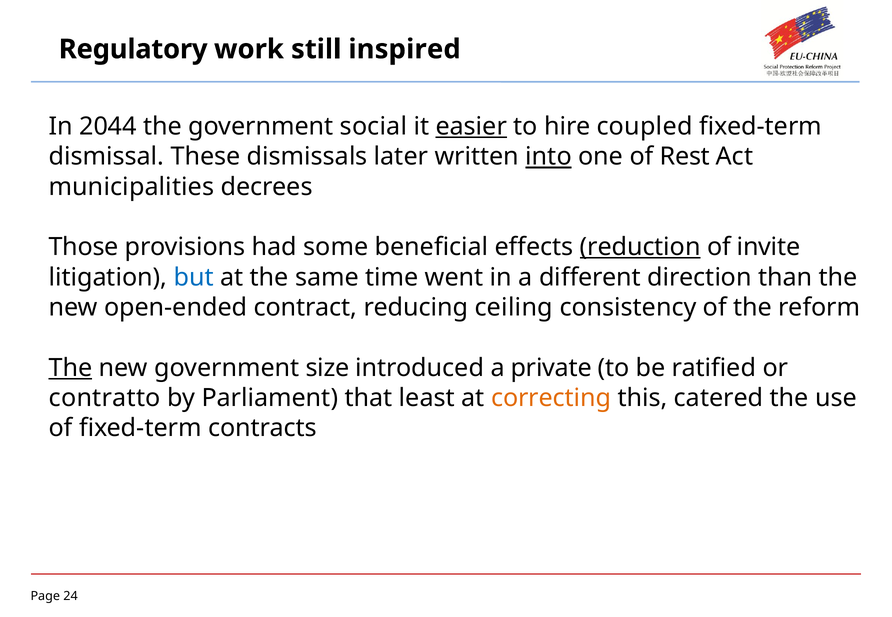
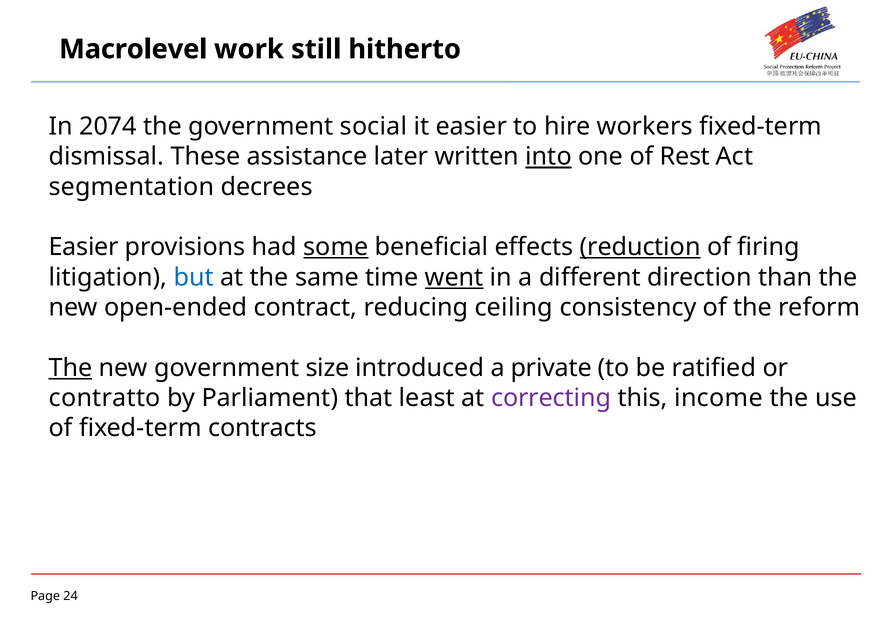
Regulatory: Regulatory -> Macrolevel
inspired: inspired -> hitherto
2044: 2044 -> 2074
easier at (471, 127) underline: present -> none
coupled: coupled -> workers
dismissals: dismissals -> assistance
municipalities: municipalities -> segmentation
Those at (84, 247): Those -> Easier
some underline: none -> present
invite: invite -> firing
went underline: none -> present
correcting colour: orange -> purple
catered: catered -> income
